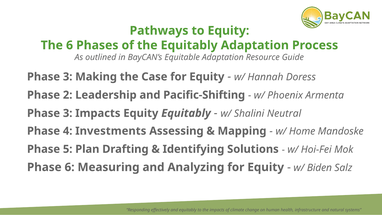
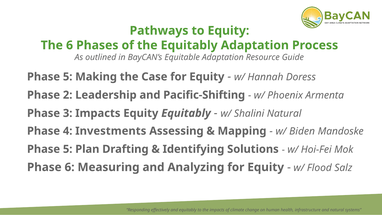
3 at (68, 77): 3 -> 5
Shalini Neutral: Neutral -> Natural
Home: Home -> Biden
Biden: Biden -> Flood
